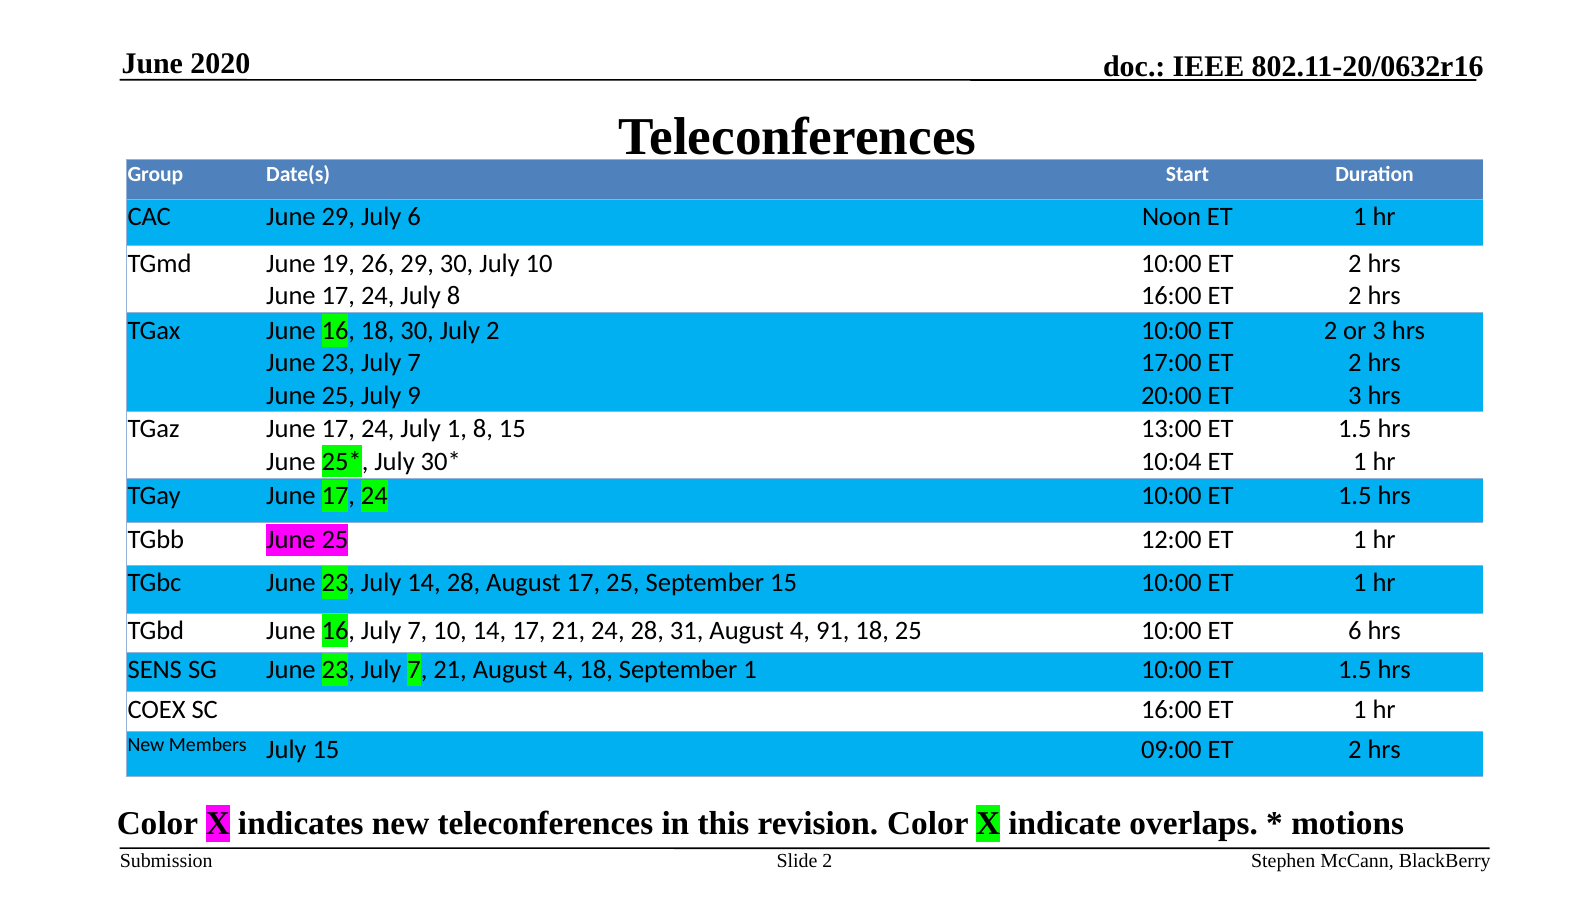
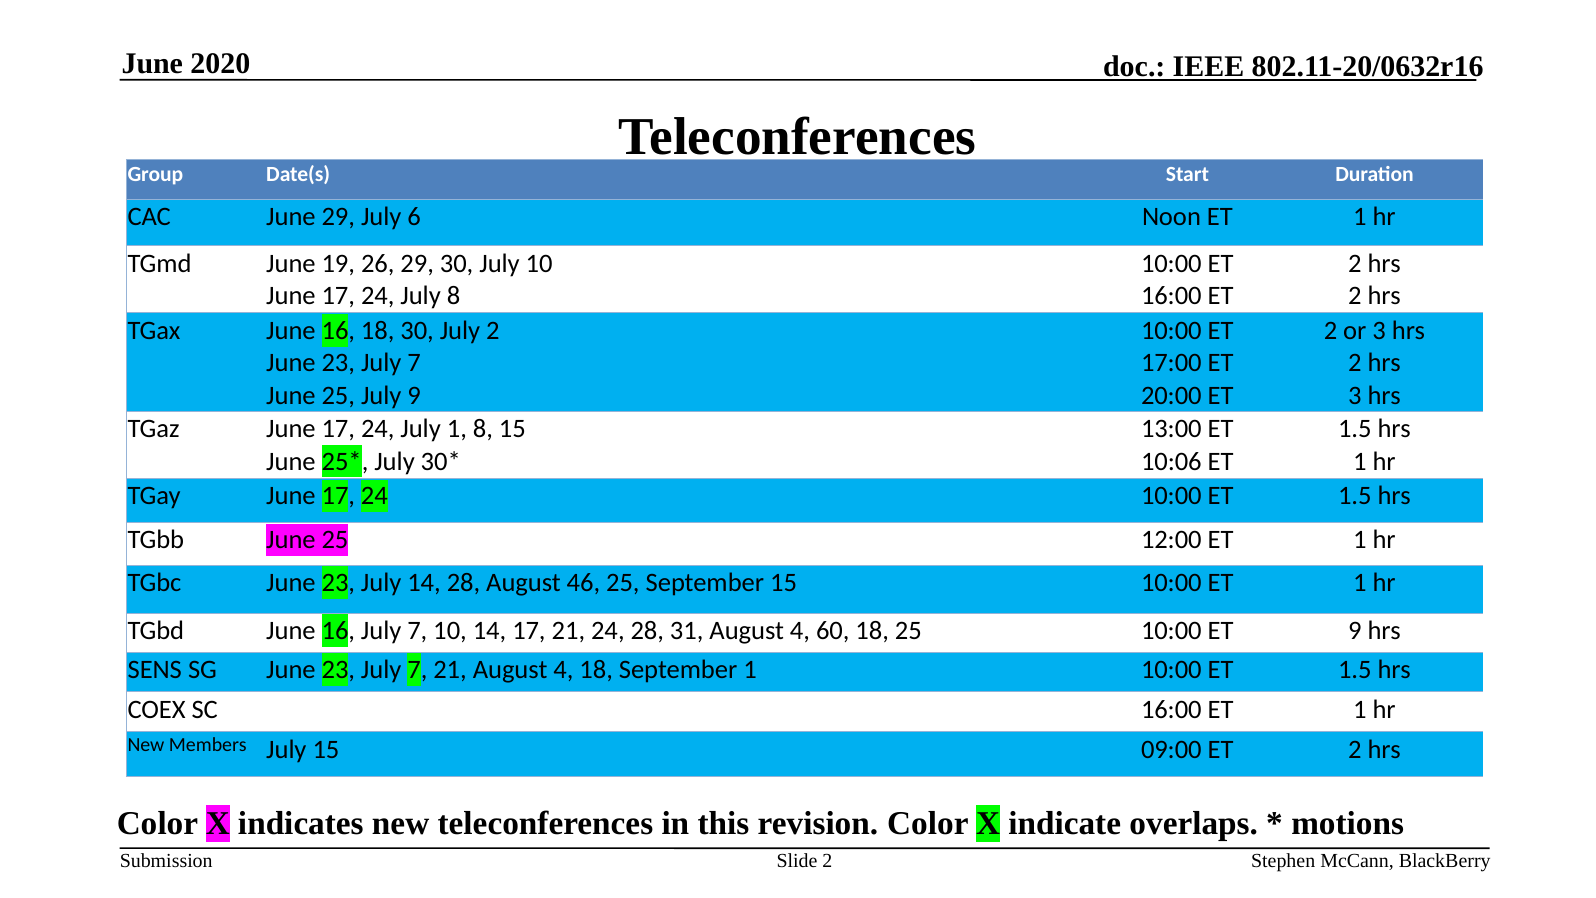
10:04: 10:04 -> 10:06
August 17: 17 -> 46
91: 91 -> 60
ET 6: 6 -> 9
